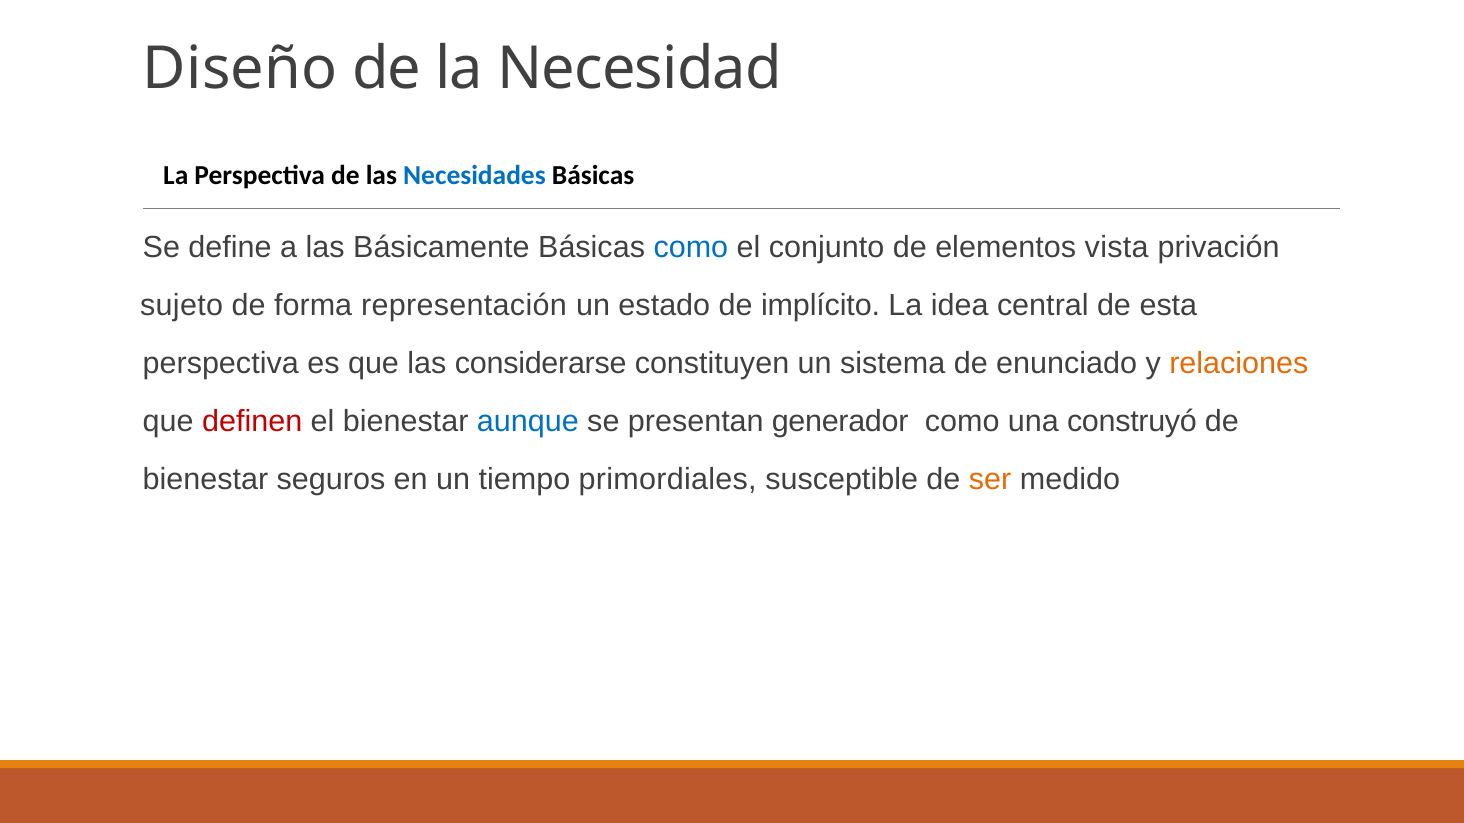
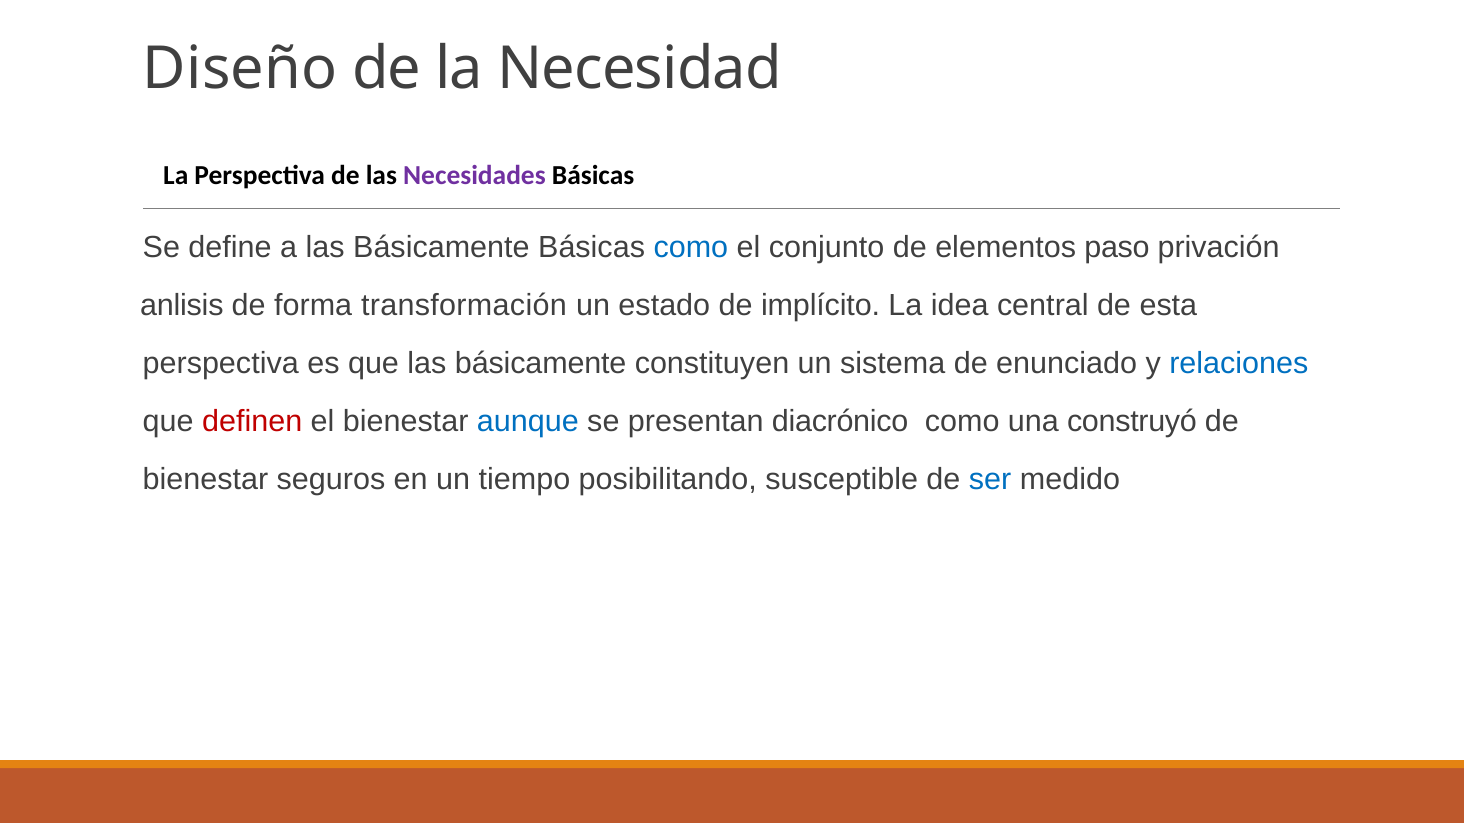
Necesidades colour: blue -> purple
vista: vista -> paso
sujeto: sujeto -> anlisis
representación: representación -> transformación
que las considerarse: considerarse -> básicamente
relaciones colour: orange -> blue
generador: generador -> diacrónico
primordiales: primordiales -> posibilitando
ser colour: orange -> blue
